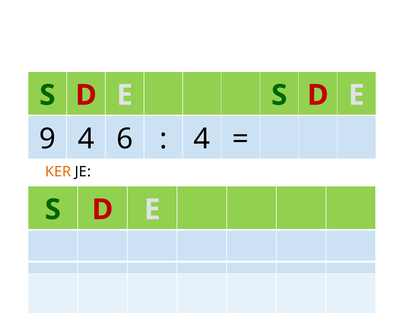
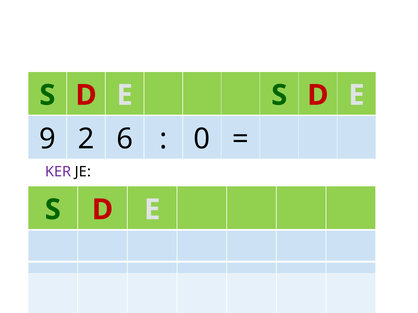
9 4: 4 -> 2
4 at (202, 139): 4 -> 0
KER colour: orange -> purple
